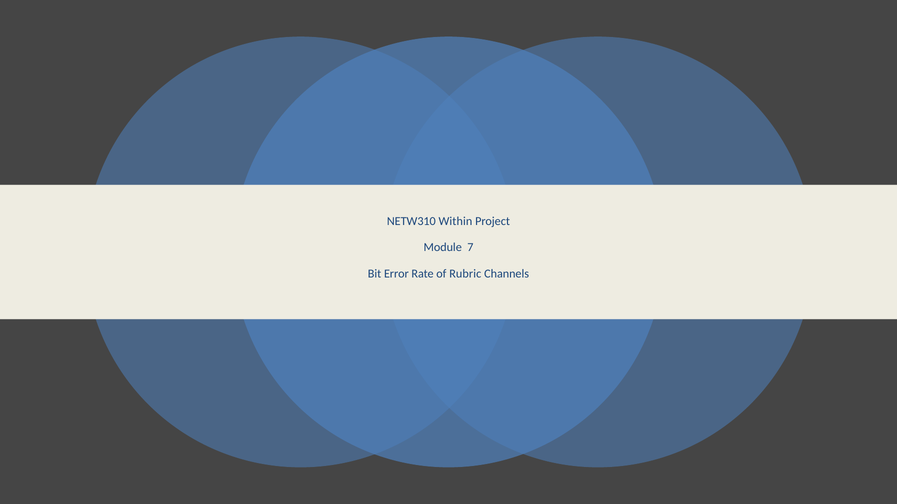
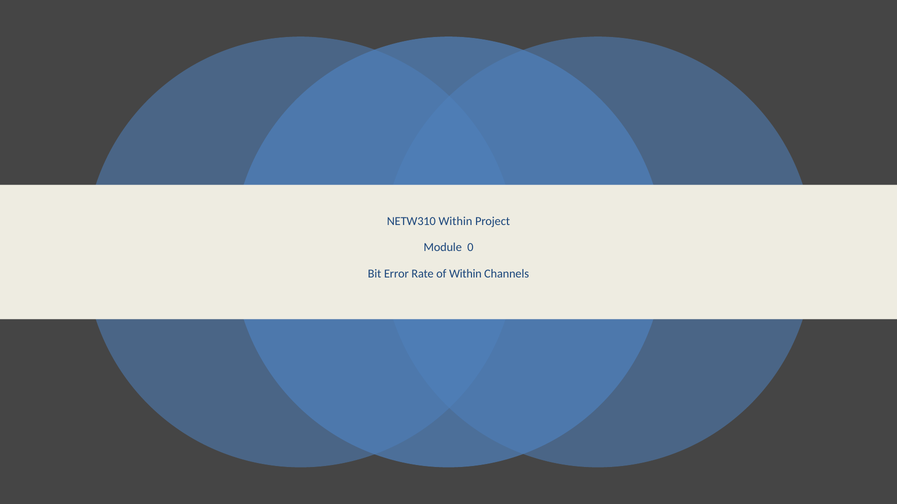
7: 7 -> 0
of Rubric: Rubric -> Within
